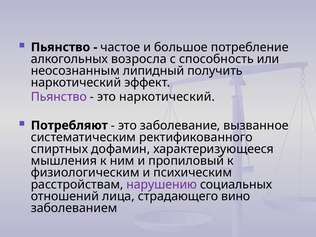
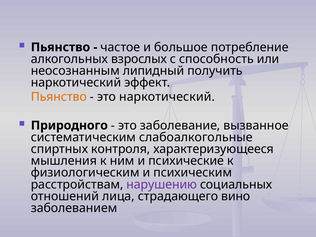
возросла: возросла -> взрослых
Пьянство at (59, 97) colour: purple -> orange
Потребляют: Потребляют -> Природного
ректификованного: ректификованного -> слабоалкогольные
дофамин: дофамин -> контроля
пропиловый: пропиловый -> психические
